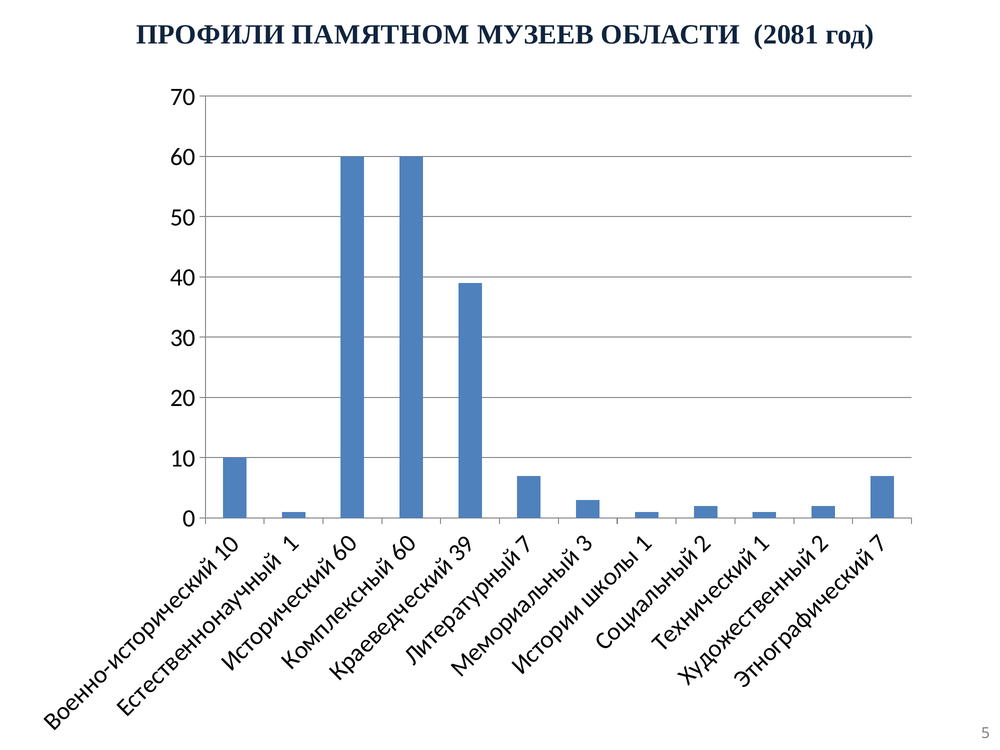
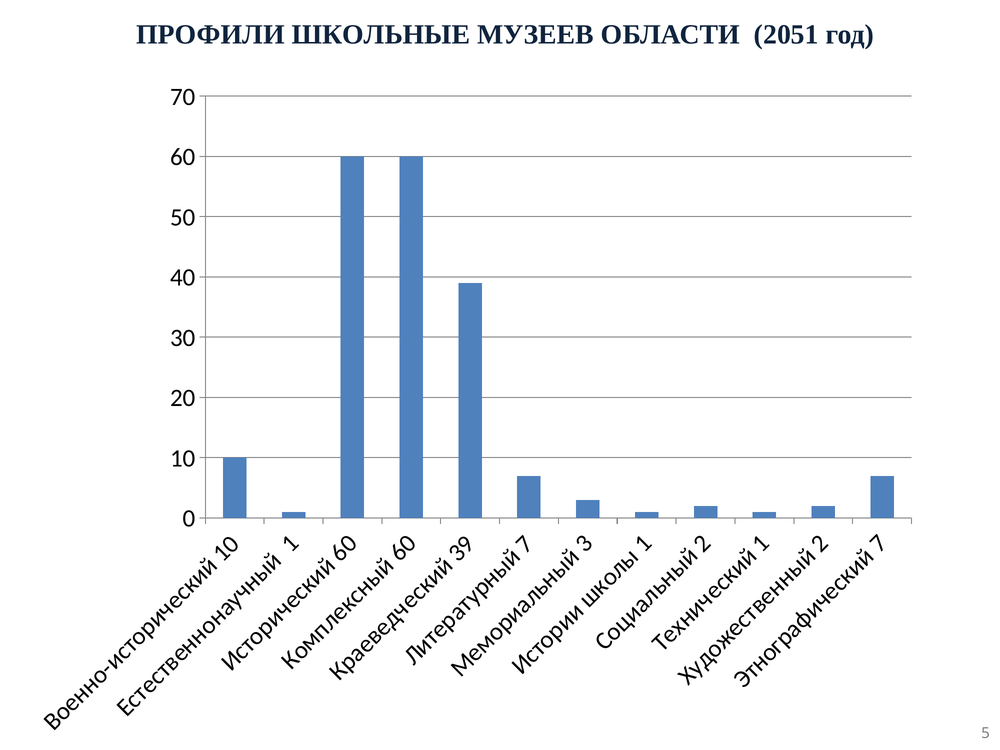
ПАМЯТНОМ: ПАМЯТНОМ -> ШКОЛЬНЫЕ
2081: 2081 -> 2051
